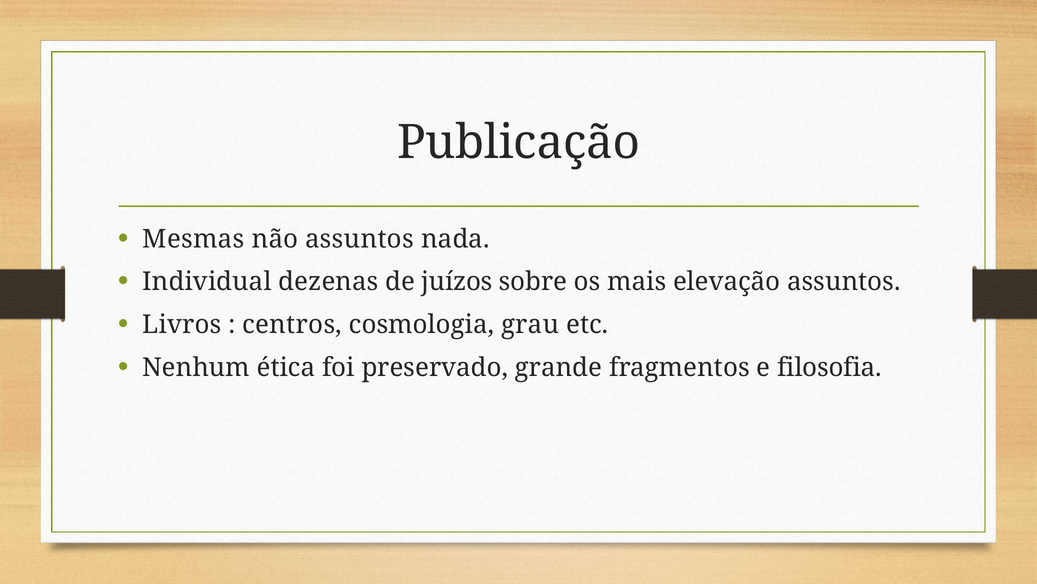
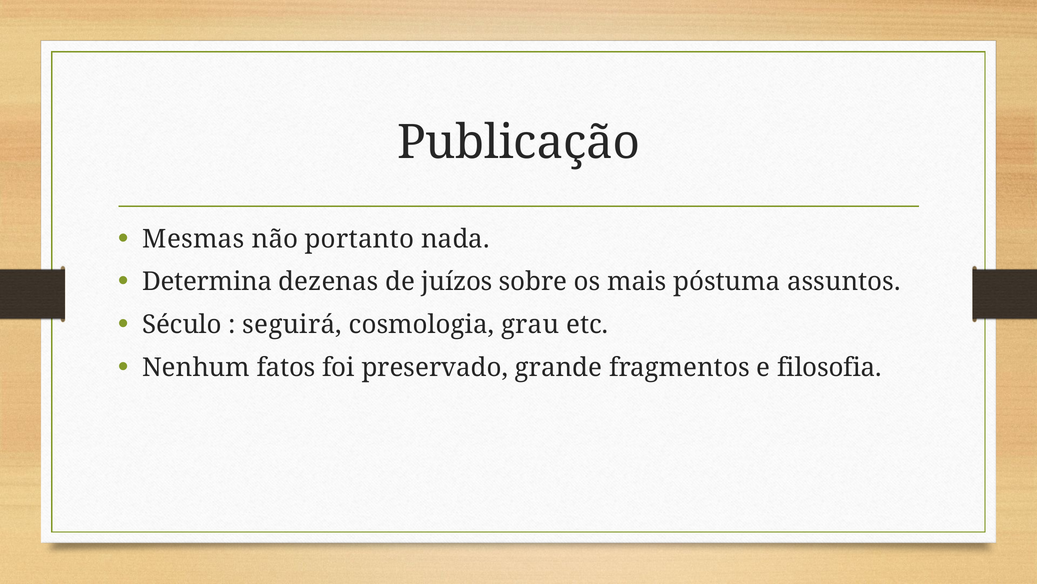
não assuntos: assuntos -> portanto
Individual: Individual -> Determina
elevação: elevação -> póstuma
Livros: Livros -> Século
centros: centros -> seguirá
ética: ética -> fatos
